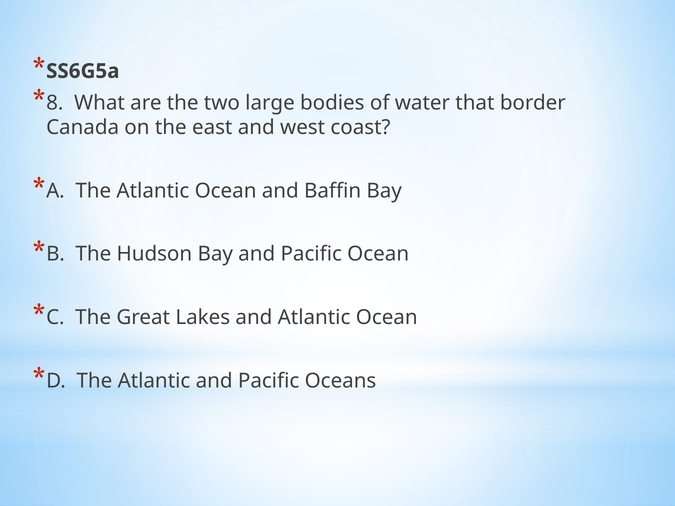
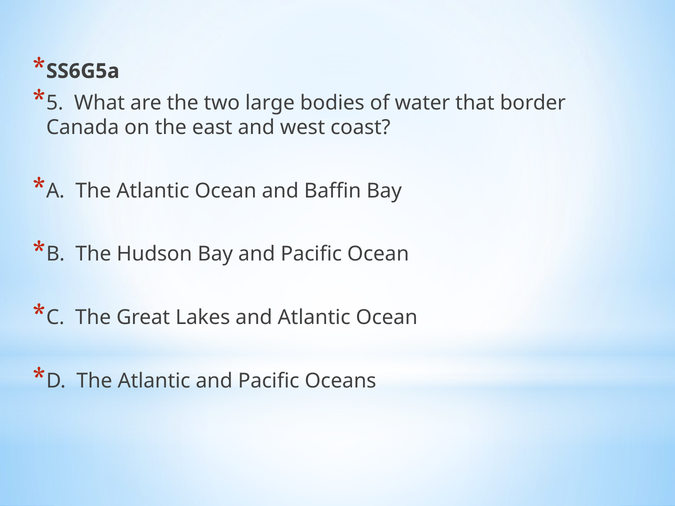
8: 8 -> 5
